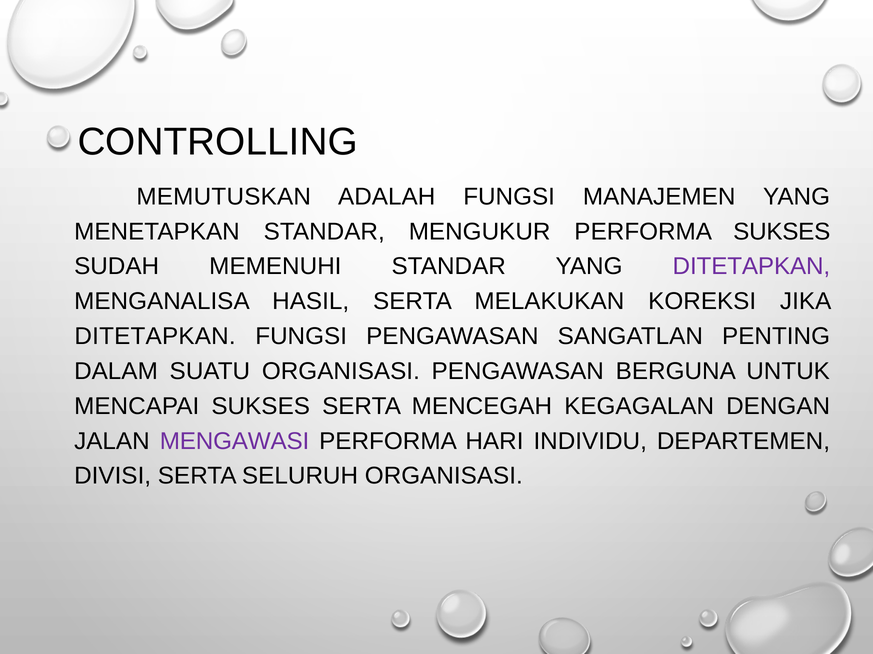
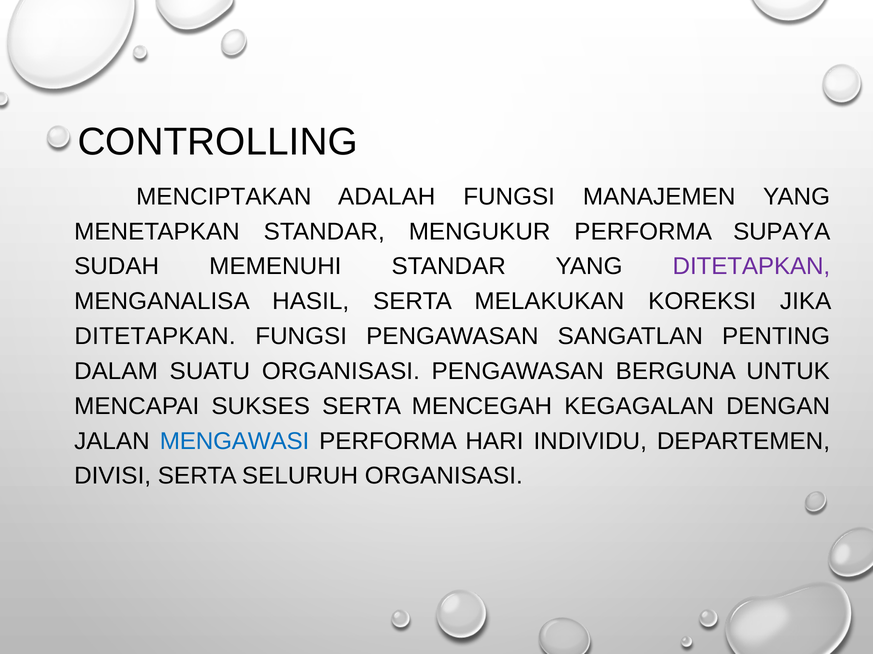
MEMUTUSKAN: MEMUTUSKAN -> MENCIPTAKAN
PERFORMA SUKSES: SUKSES -> SUPAYA
MENGAWASI colour: purple -> blue
